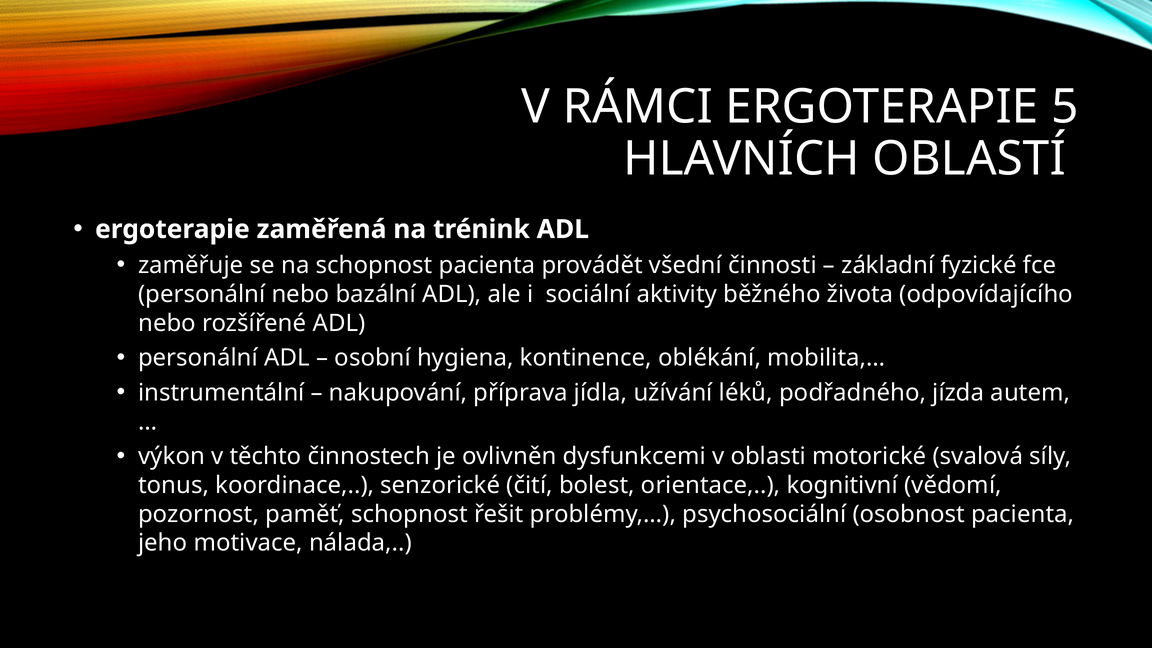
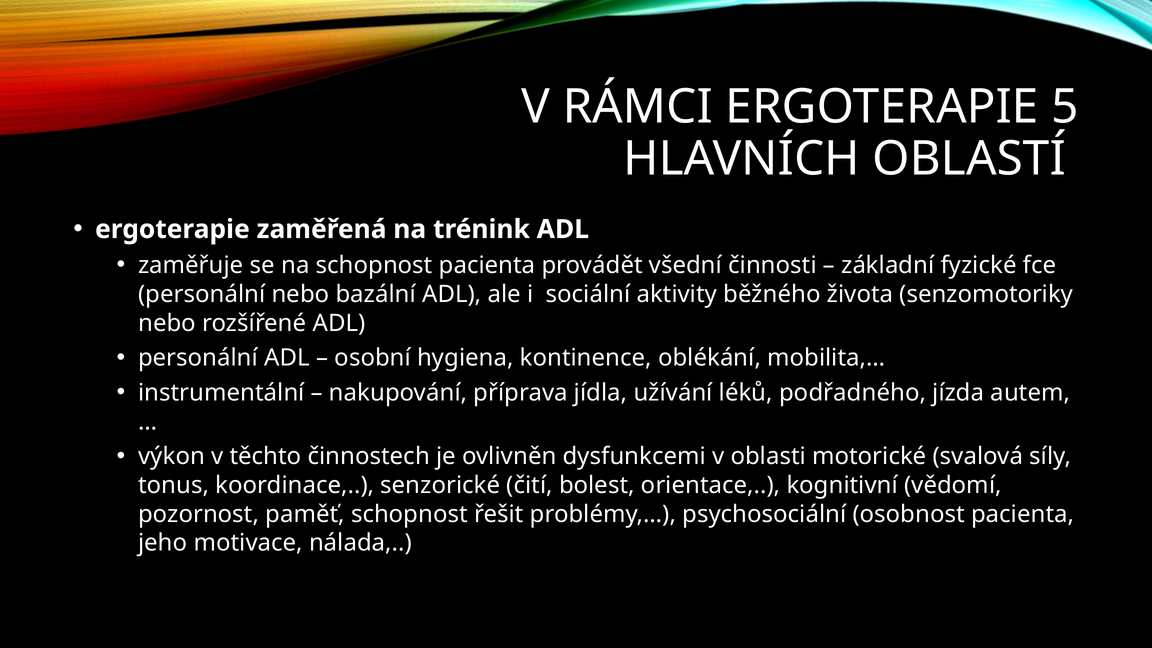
odpovídajícího: odpovídajícího -> senzomotoriky
